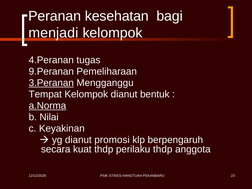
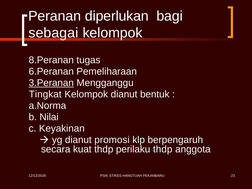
kesehatan: kesehatan -> diperlukan
menjadi: menjadi -> sebagai
4.Peranan: 4.Peranan -> 8.Peranan
9.Peranan: 9.Peranan -> 6.Peranan
Tempat: Tempat -> Tingkat
a.Norma underline: present -> none
